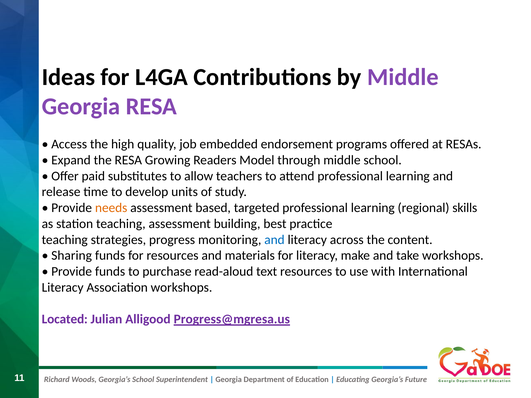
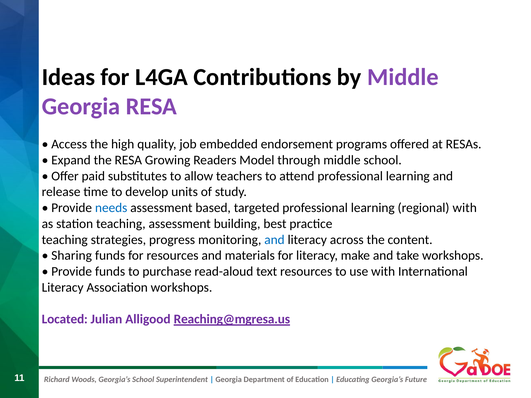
needs colour: orange -> blue
regional skills: skills -> with
Progress@mgresa.us: Progress@mgresa.us -> Reaching@mgresa.us
